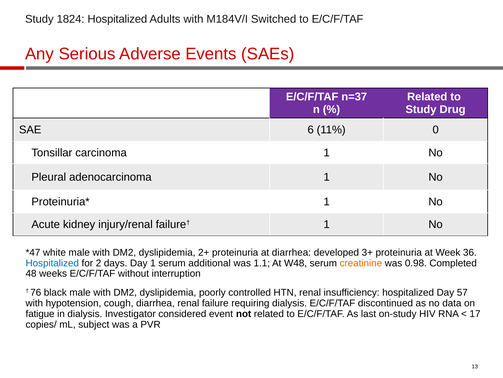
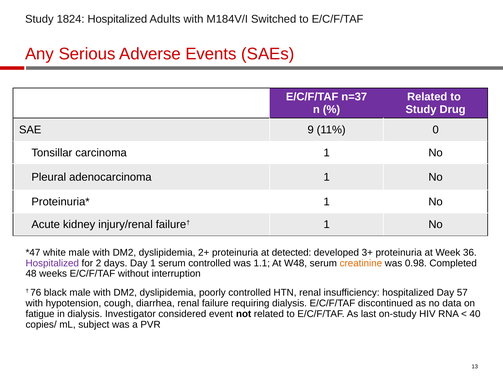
6: 6 -> 9
at diarrhea: diarrhea -> detected
Hospitalized at (52, 263) colour: blue -> purple
serum additional: additional -> controlled
17: 17 -> 40
